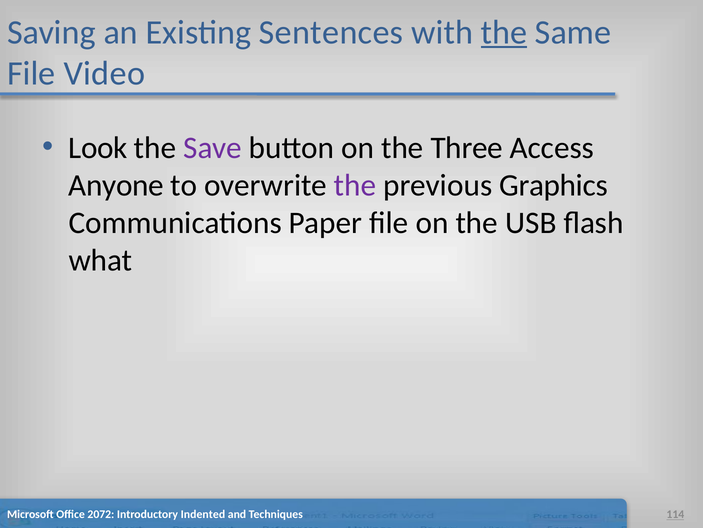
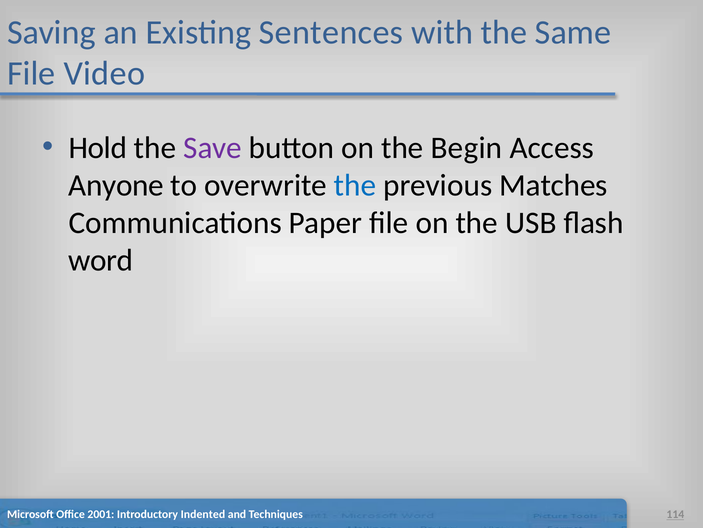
the at (504, 32) underline: present -> none
Look: Look -> Hold
Three: Three -> Begin
the at (355, 185) colour: purple -> blue
Graphics: Graphics -> Matches
what: what -> word
2072: 2072 -> 2001
